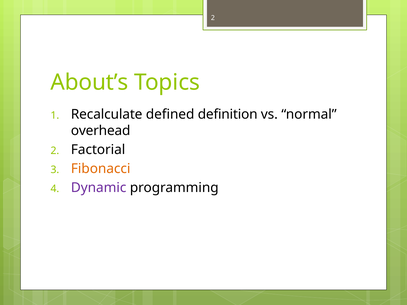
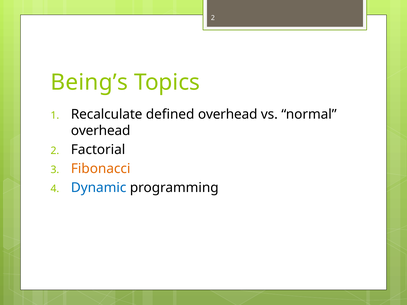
About’s: About’s -> Being’s
defined definition: definition -> overhead
Dynamic colour: purple -> blue
